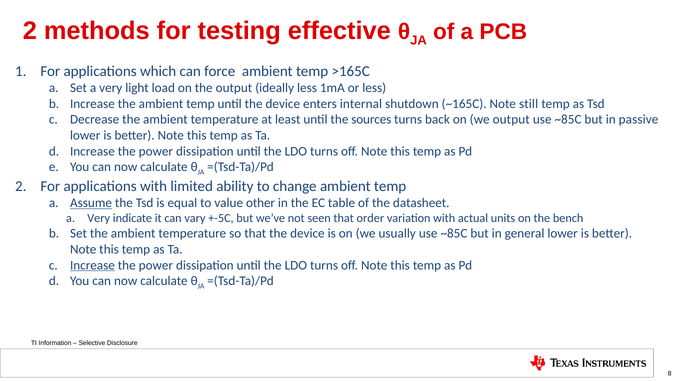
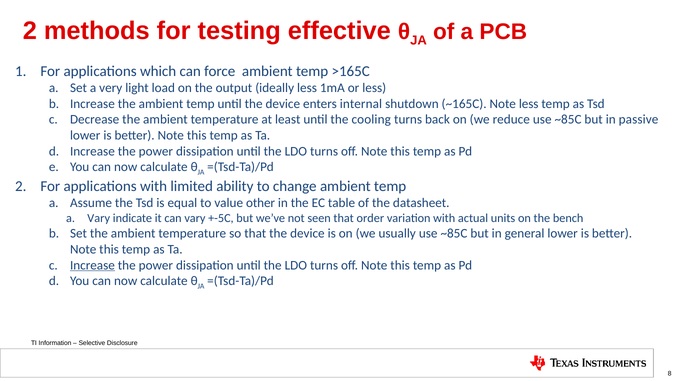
Note still: still -> less
sources: sources -> cooling
we output: output -> reduce
Assume underline: present -> none
Very at (99, 218): Very -> Vary
